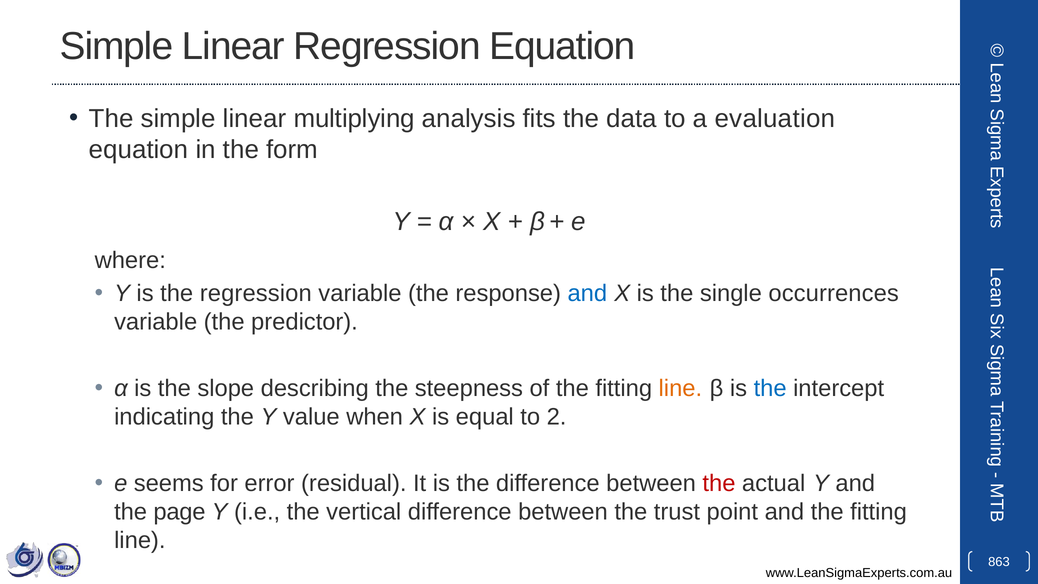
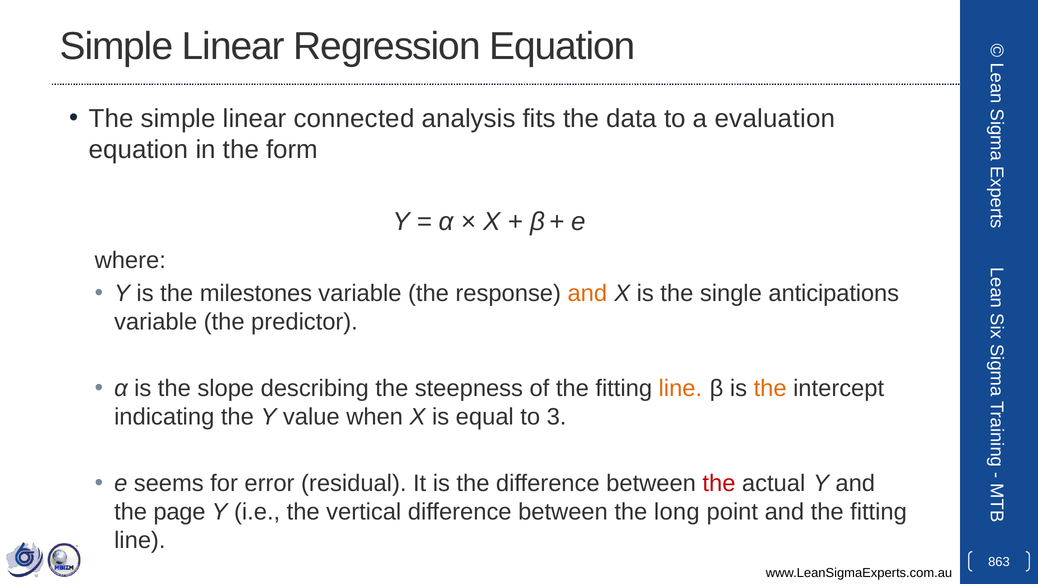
multiplying: multiplying -> connected
the regression: regression -> milestones
and at (587, 293) colour: blue -> orange
occurrences: occurrences -> anticipations
the at (770, 388) colour: blue -> orange
2: 2 -> 3
trust: trust -> long
